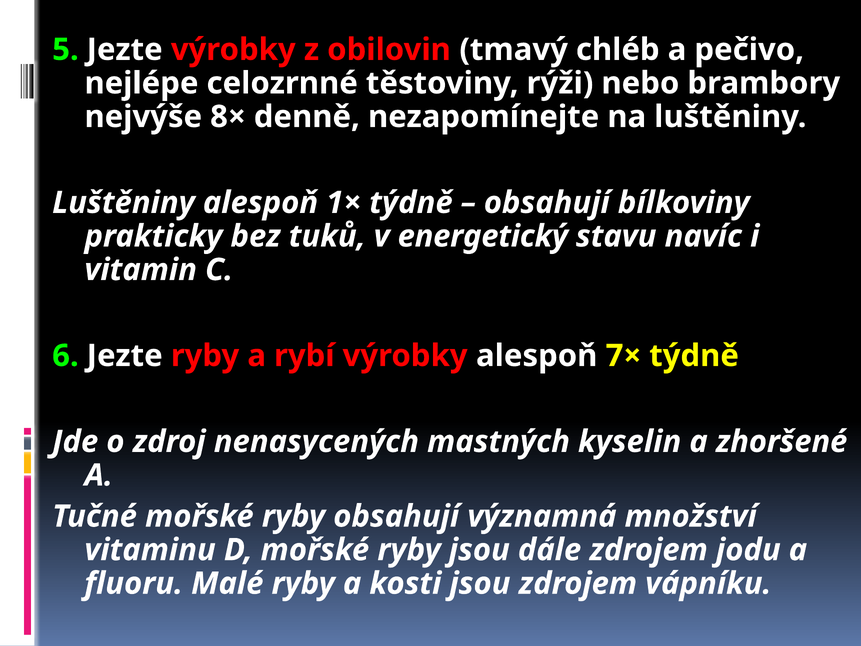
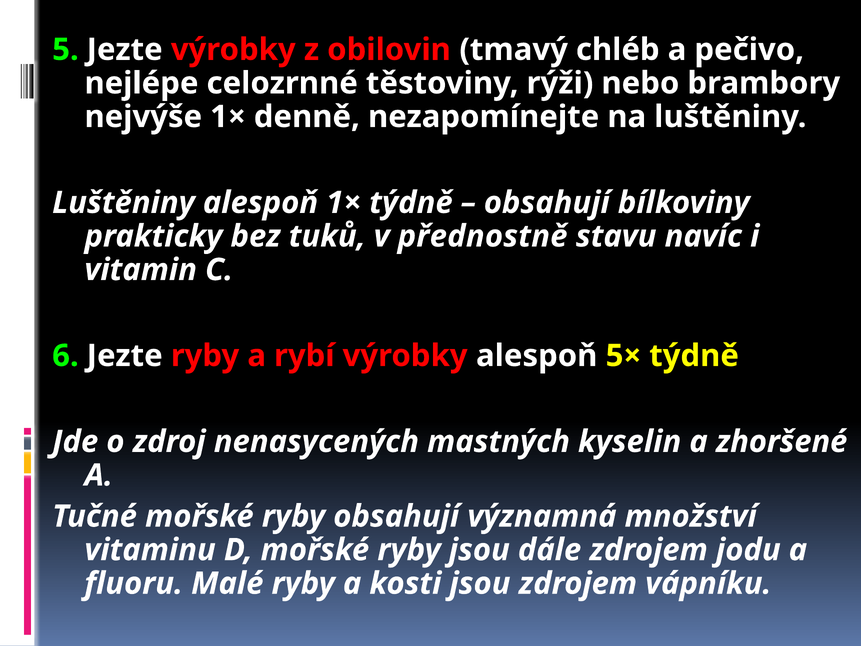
nejvýše 8×: 8× -> 1×
energetický: energetický -> přednostně
7×: 7× -> 5×
